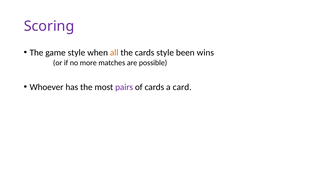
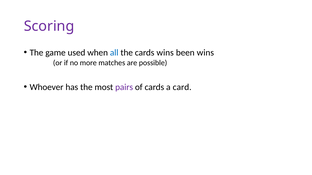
game style: style -> used
all colour: orange -> blue
cards style: style -> wins
